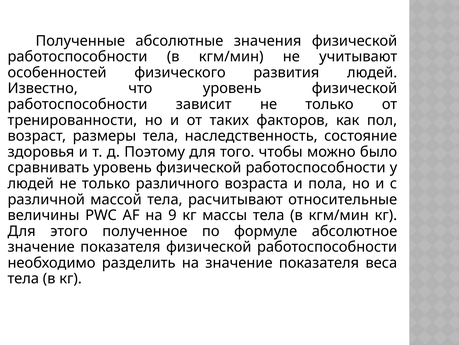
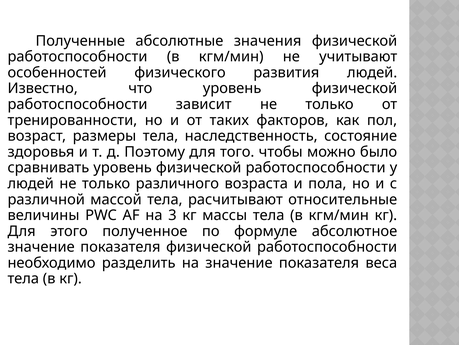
9: 9 -> 3
